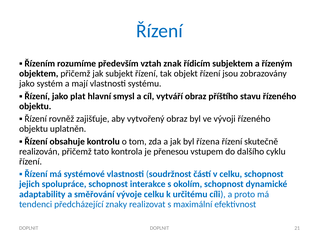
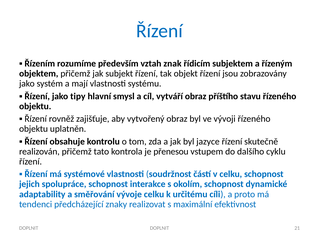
plat: plat -> tipy
řízena: řízena -> jazyce
